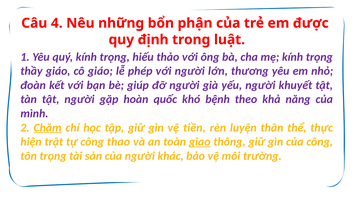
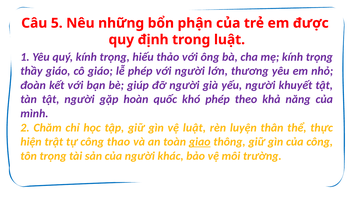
4: 4 -> 5
khó bệnh: bệnh -> phép
Chăm underline: present -> none
vệ tiền: tiền -> luật
